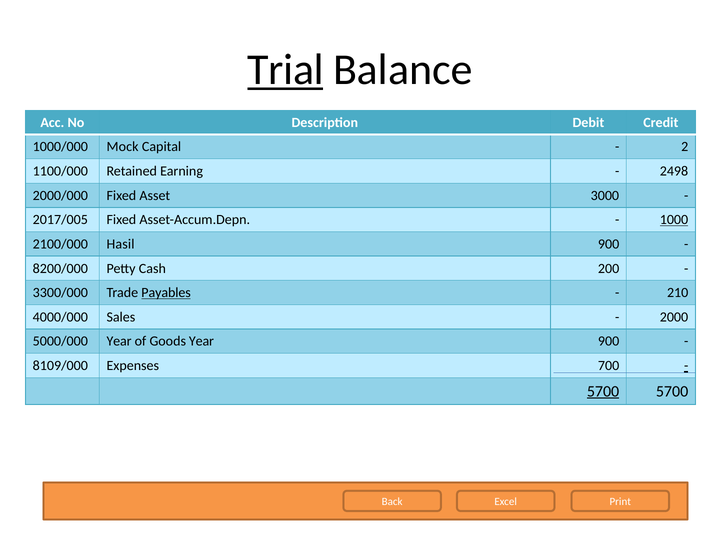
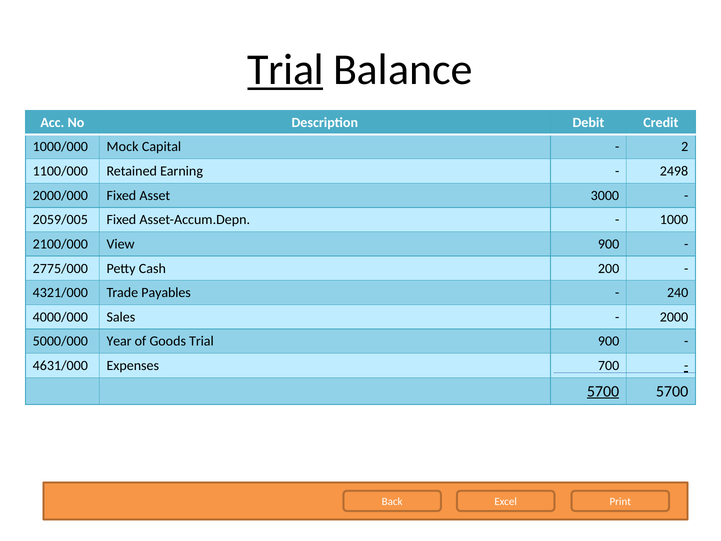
2017/005: 2017/005 -> 2059/005
1000 underline: present -> none
Hasil: Hasil -> View
8200/000: 8200/000 -> 2775/000
3300/000: 3300/000 -> 4321/000
Payables underline: present -> none
210: 210 -> 240
Goods Year: Year -> Trial
8109/000: 8109/000 -> 4631/000
